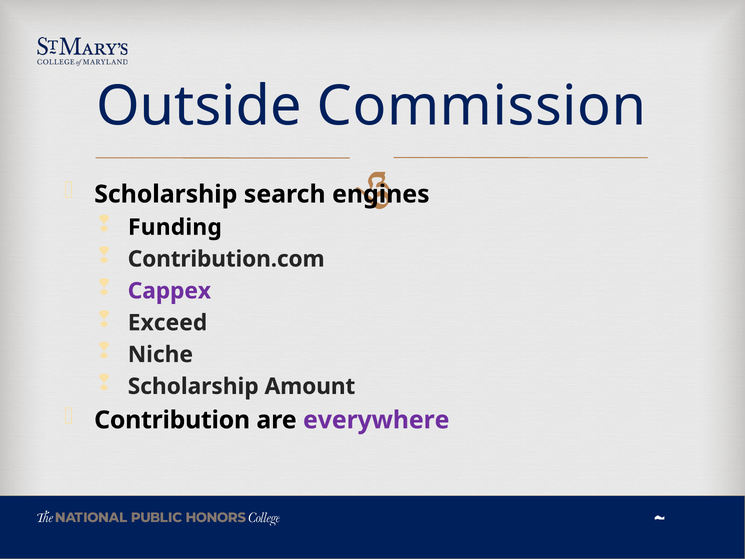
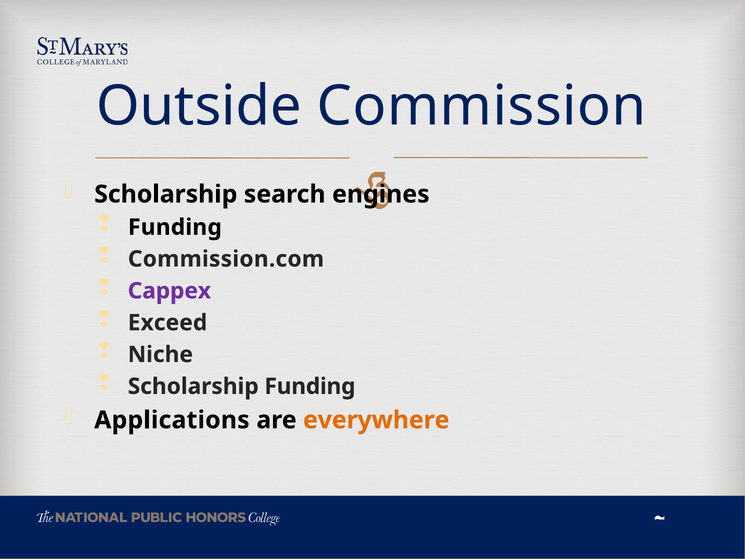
Contribution.com: Contribution.com -> Commission.com
Scholarship Amount: Amount -> Funding
Contribution: Contribution -> Applications
everywhere colour: purple -> orange
